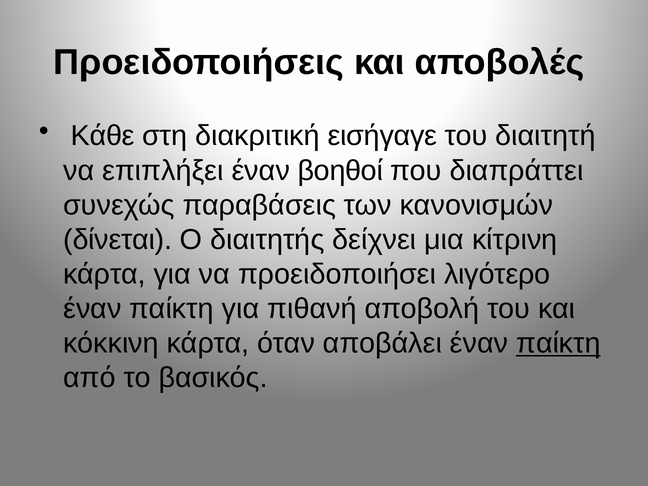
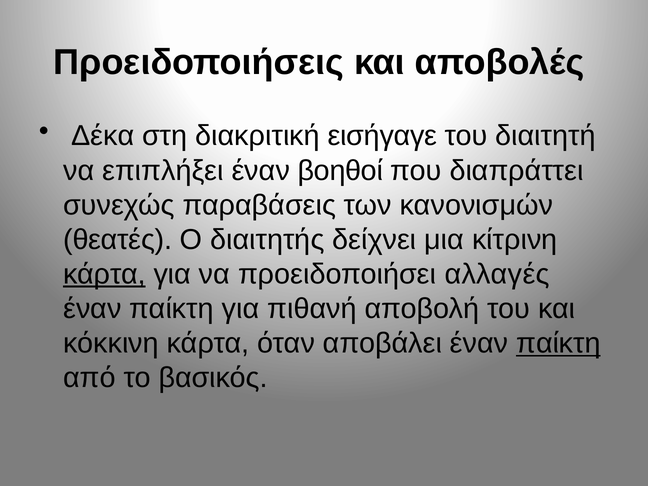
Κάθε: Κάθε -> Δέκα
δίνεται: δίνεται -> θεατές
κάρτα at (104, 274) underline: none -> present
λιγότερο: λιγότερο -> αλλαγές
